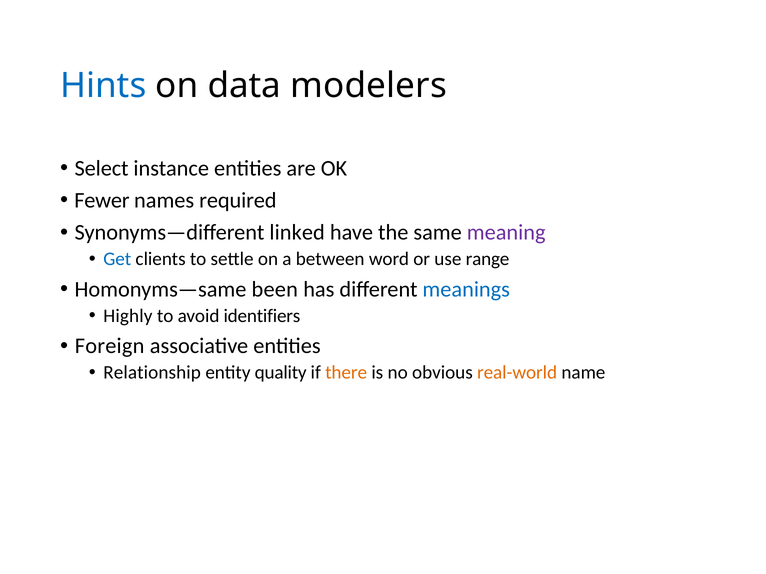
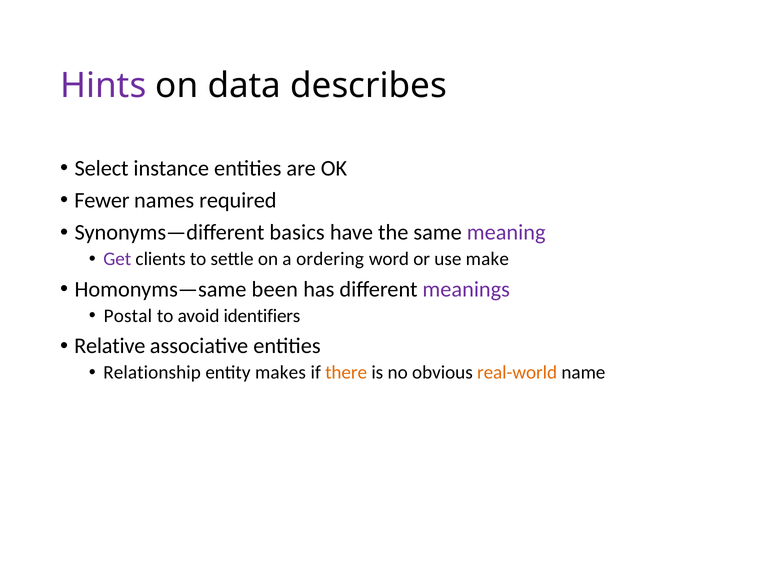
Hints colour: blue -> purple
modelers: modelers -> describes
linked: linked -> basics
Get colour: blue -> purple
between: between -> ordering
range: range -> make
meanings colour: blue -> purple
Highly: Highly -> Postal
Foreign: Foreign -> Relative
quality: quality -> makes
